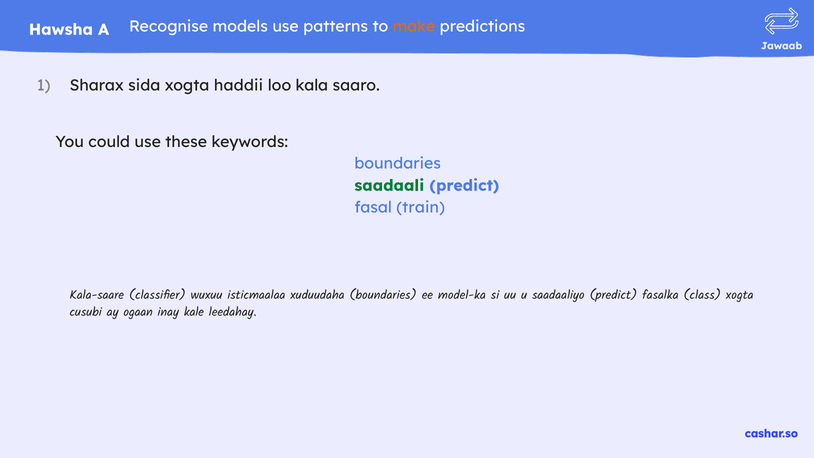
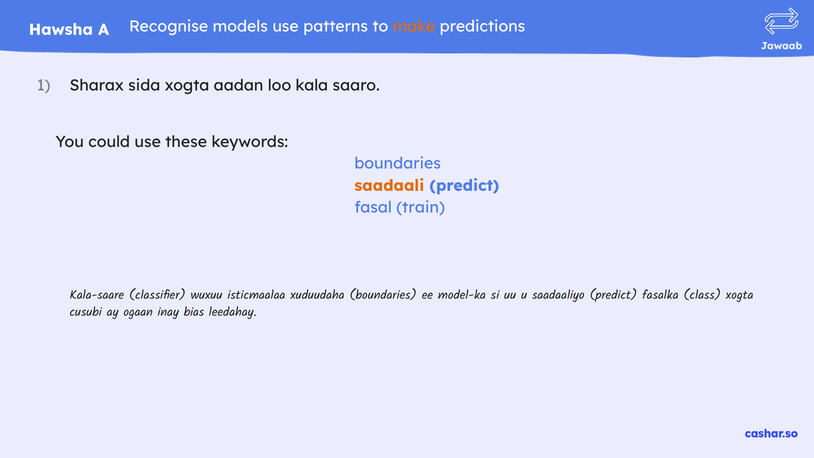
haddii: haddii -> aadan
saadaali colour: green -> orange
kale: kale -> bias
